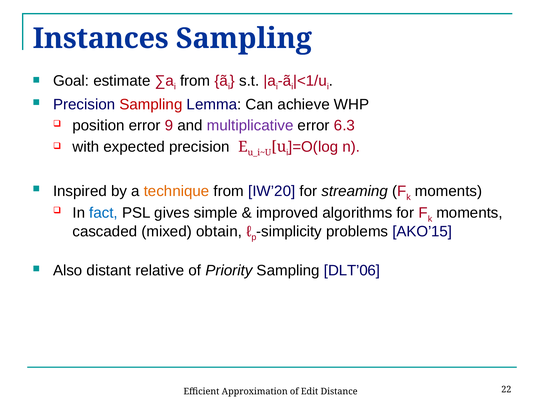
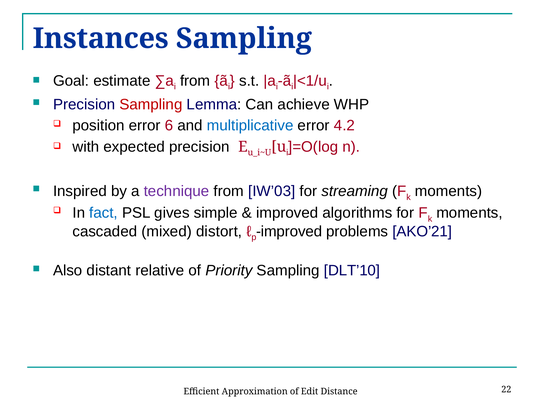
9: 9 -> 6
multiplicative colour: purple -> blue
6.3: 6.3 -> 4.2
technique colour: orange -> purple
IW’20: IW’20 -> IW’03
obtain: obtain -> distort
simplicity at (289, 232): simplicity -> improved
AKO’15: AKO’15 -> AKO’21
DLT’06: DLT’06 -> DLT’10
